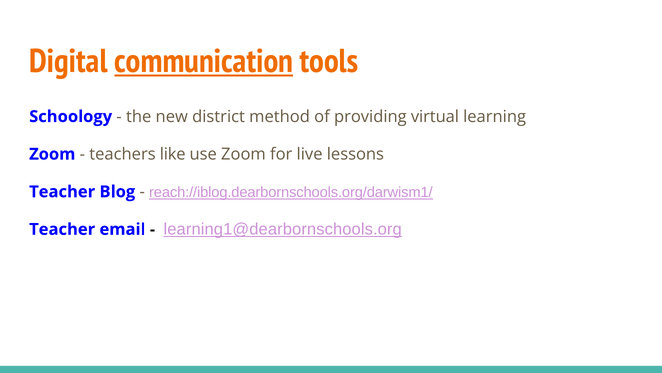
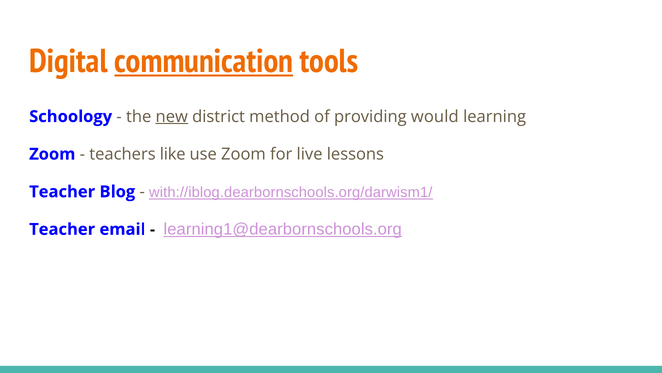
new underline: none -> present
virtual: virtual -> would
reach://iblog.dearbornschools.org/darwism1/: reach://iblog.dearbornschools.org/darwism1/ -> with://iblog.dearbornschools.org/darwism1/
